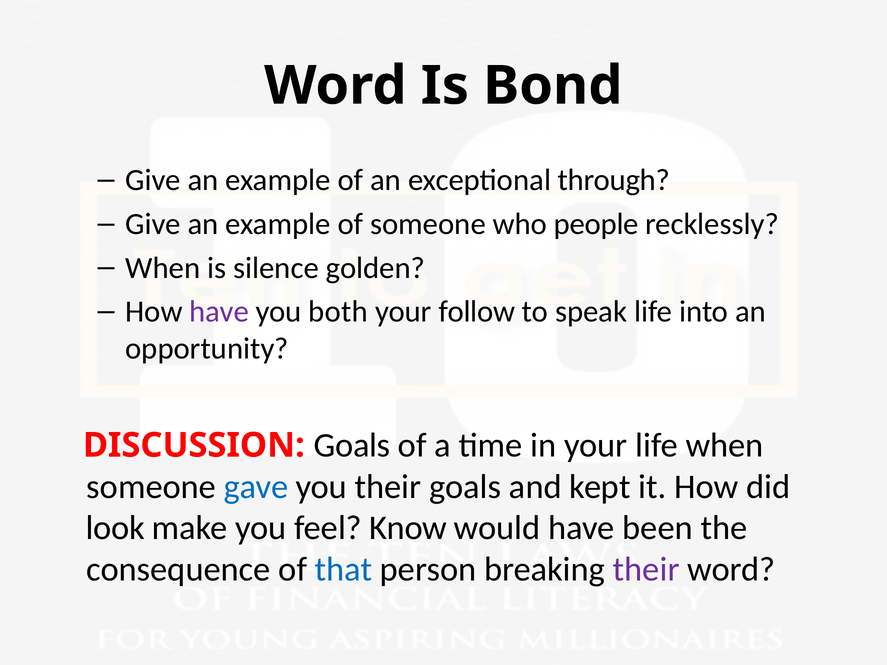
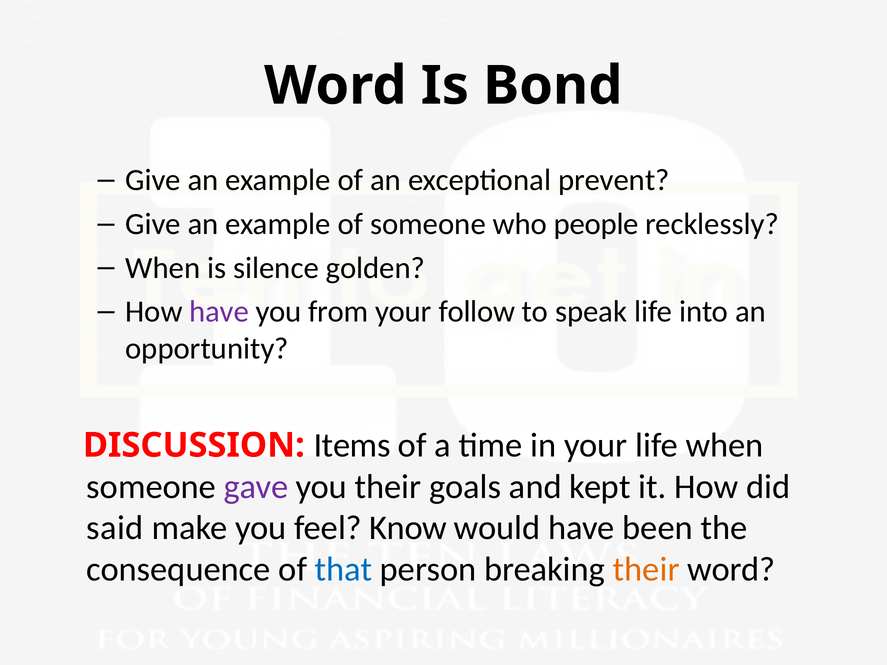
through: through -> prevent
both: both -> from
DISCUSSION Goals: Goals -> Items
gave colour: blue -> purple
look: look -> said
their at (646, 570) colour: purple -> orange
